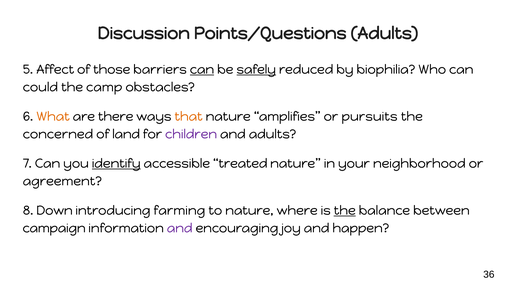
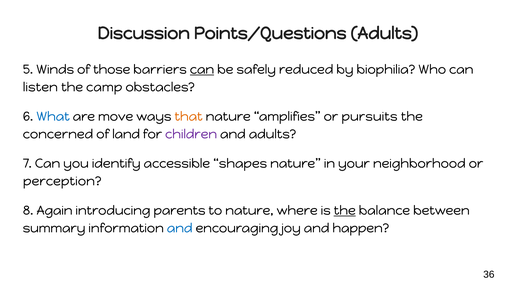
Affect: Affect -> Winds
safely underline: present -> none
could: could -> listen
What colour: orange -> blue
there: there -> move
identify underline: present -> none
treated: treated -> shapes
agreement: agreement -> perception
Down: Down -> Again
farming: farming -> parents
campaign: campaign -> summary
and at (180, 229) colour: purple -> blue
